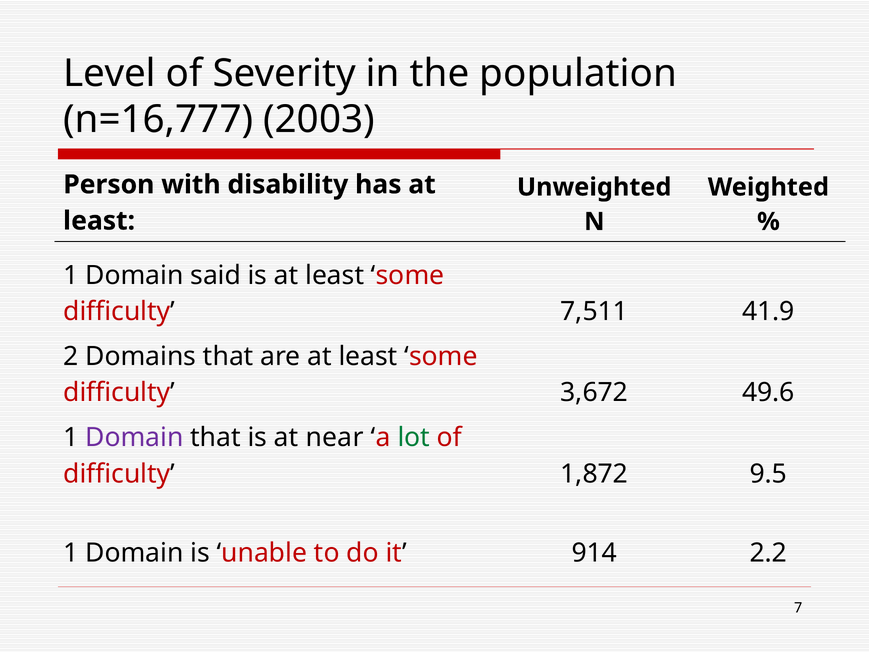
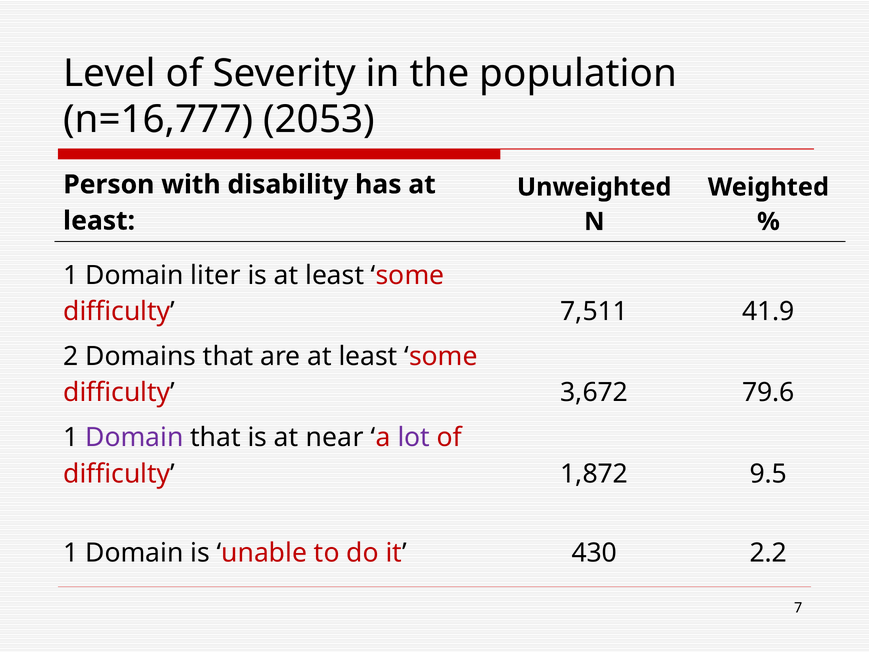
2003: 2003 -> 2053
said: said -> liter
49.6: 49.6 -> 79.6
lot colour: green -> purple
914: 914 -> 430
